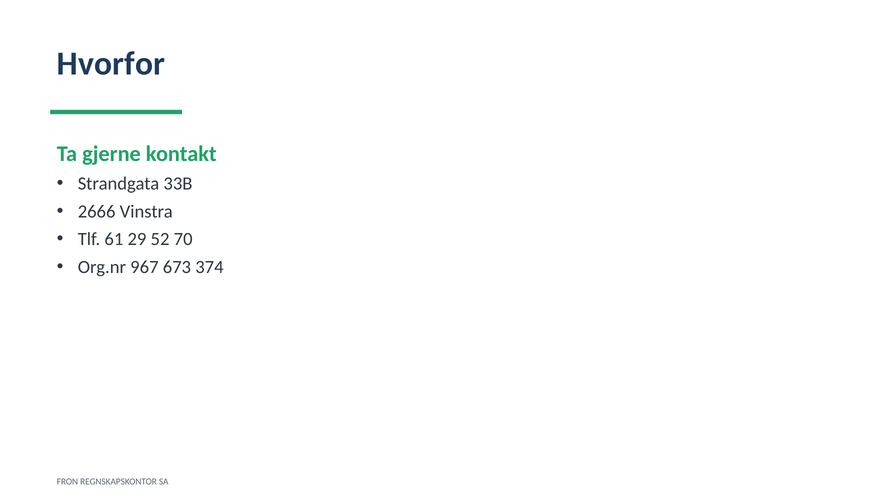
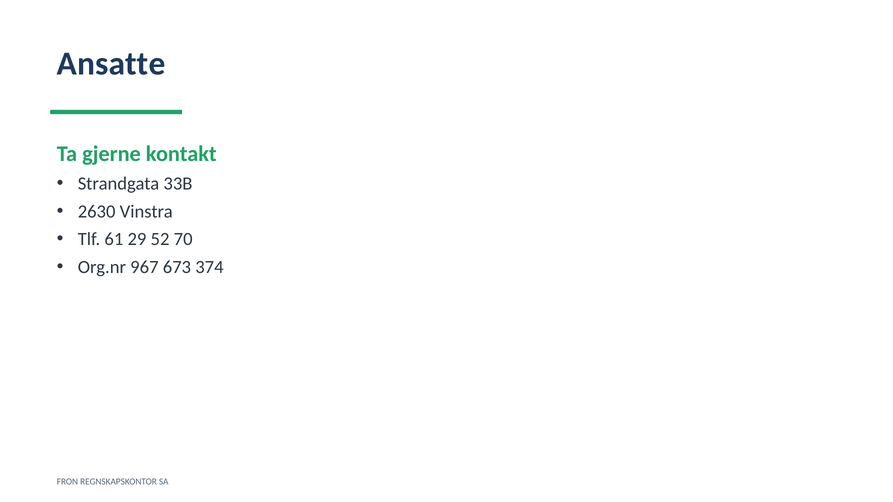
Hvorfor: Hvorfor -> Ansatte
2666: 2666 -> 2630
